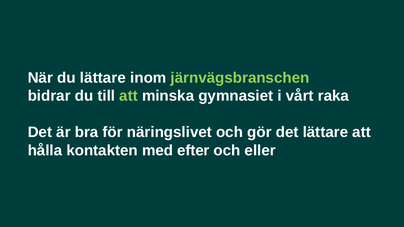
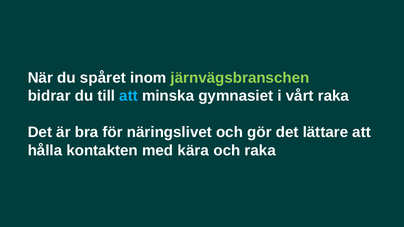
du lättare: lättare -> spåret
att at (129, 96) colour: light green -> light blue
efter: efter -> kära
och eller: eller -> raka
